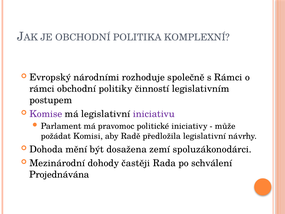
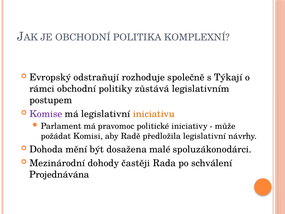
národními: národními -> odstraňují
s Rámci: Rámci -> Týkají
činností: činností -> zůstává
iniciativu colour: purple -> orange
zemí: zemí -> malé
